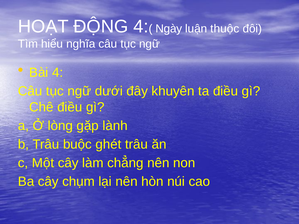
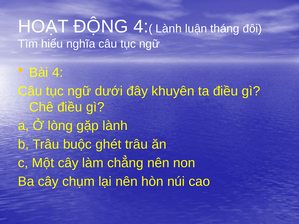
Ngày at (169, 29): Ngày -> Lành
thuộc: thuộc -> tháng
